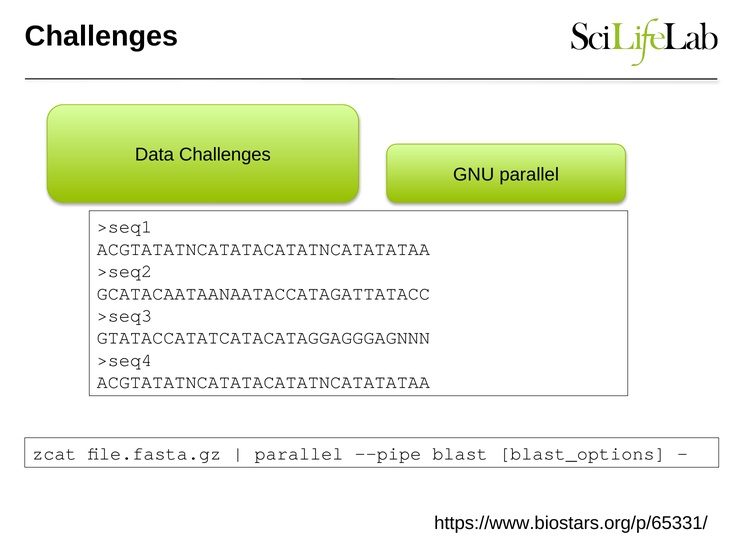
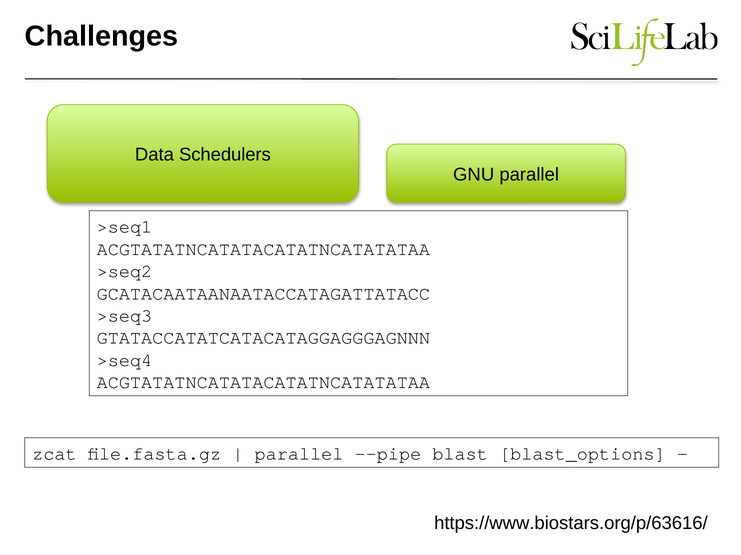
Data Challenges: Challenges -> Schedulers
https://www.biostars.org/p/65331/: https://www.biostars.org/p/65331/ -> https://www.biostars.org/p/63616/
